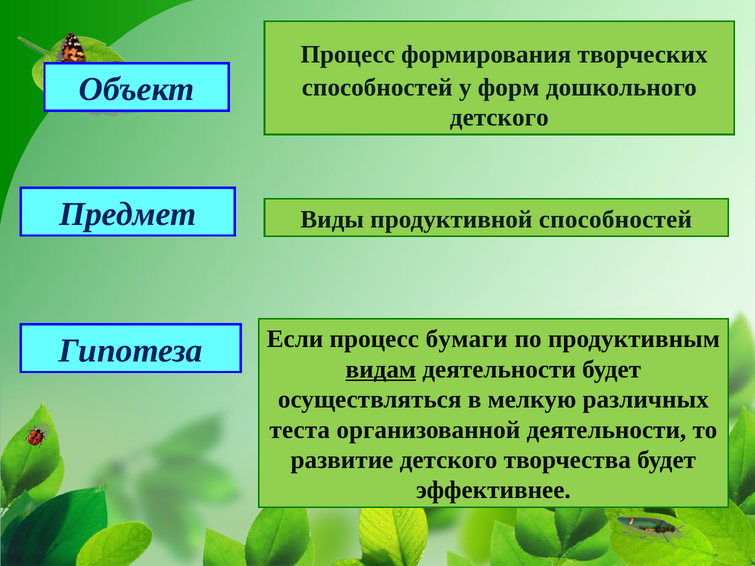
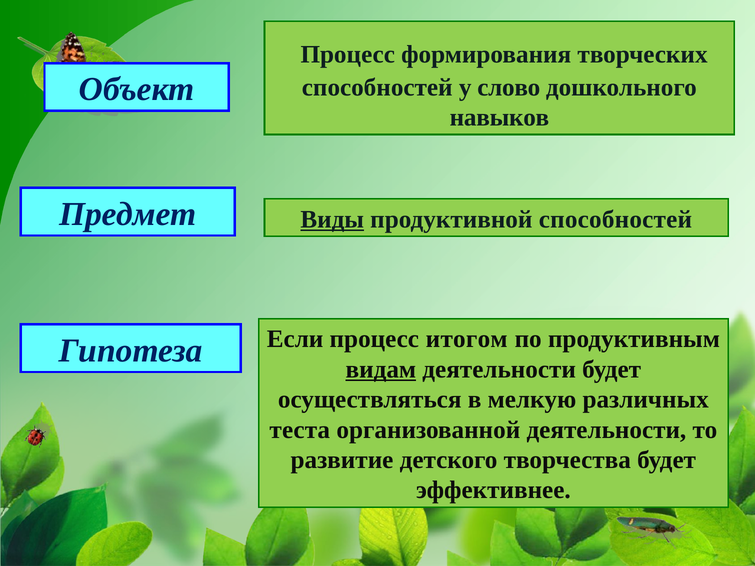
форм: форм -> слово
детского at (499, 118): детского -> навыков
Виды underline: none -> present
бумаги: бумаги -> итогом
